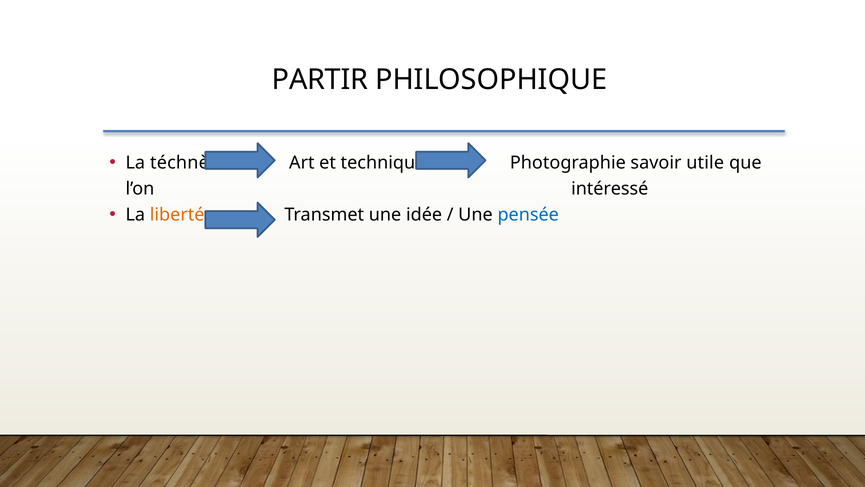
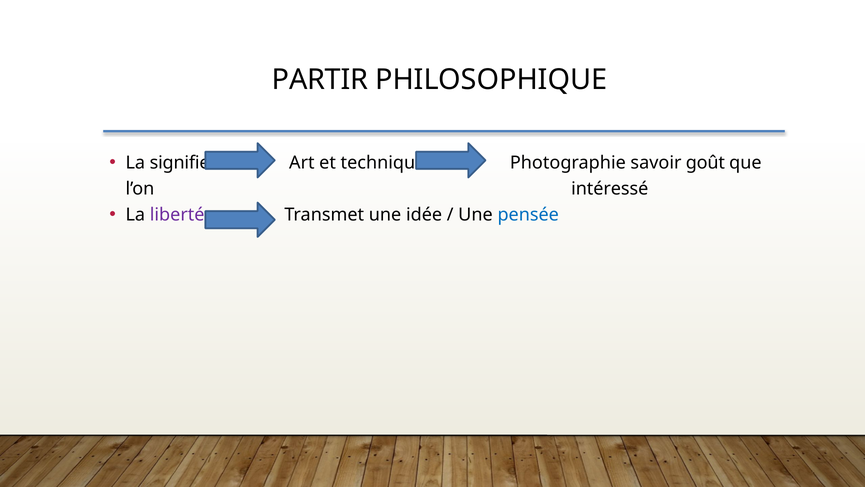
téchnè: téchnè -> signifie
utile: utile -> goût
liberté colour: orange -> purple
